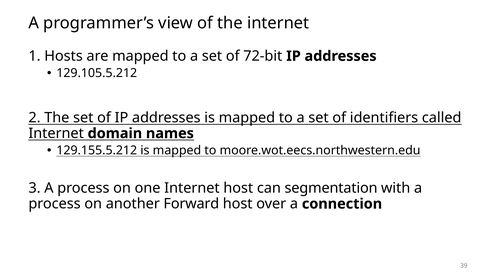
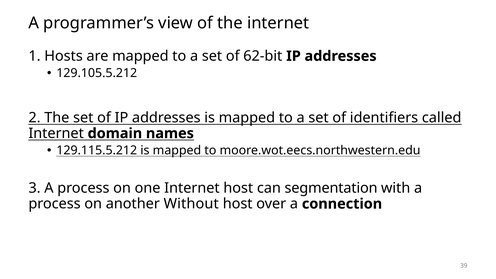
72-bit: 72-bit -> 62-bit
129.155.5.212: 129.155.5.212 -> 129.115.5.212
Forward: Forward -> Without
